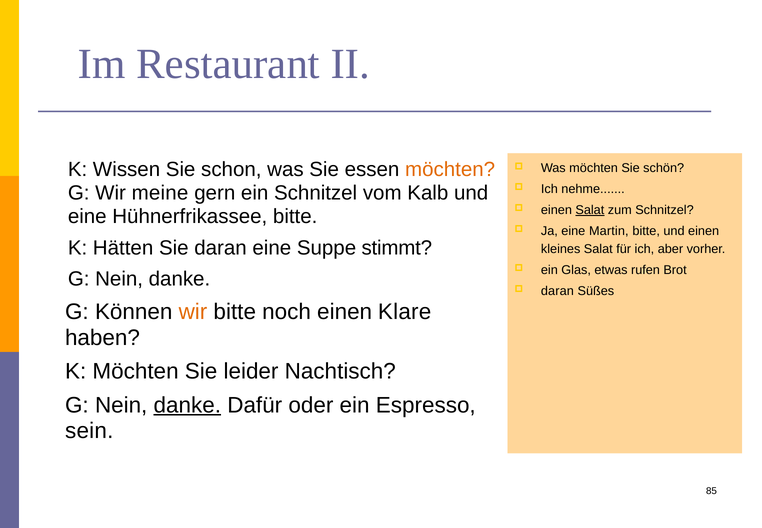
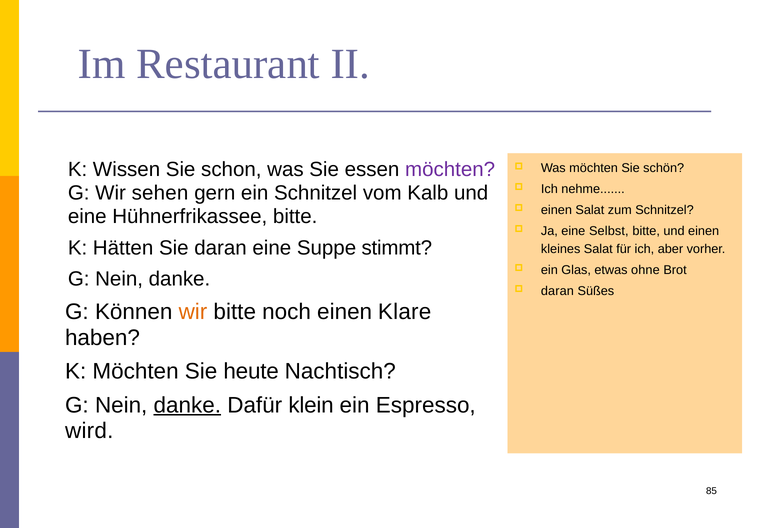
möchten at (450, 169) colour: orange -> purple
meine: meine -> sehen
Salat at (590, 210) underline: present -> none
Martin: Martin -> Selbst
rufen: rufen -> ohne
leider: leider -> heute
oder: oder -> klein
sein: sein -> wird
